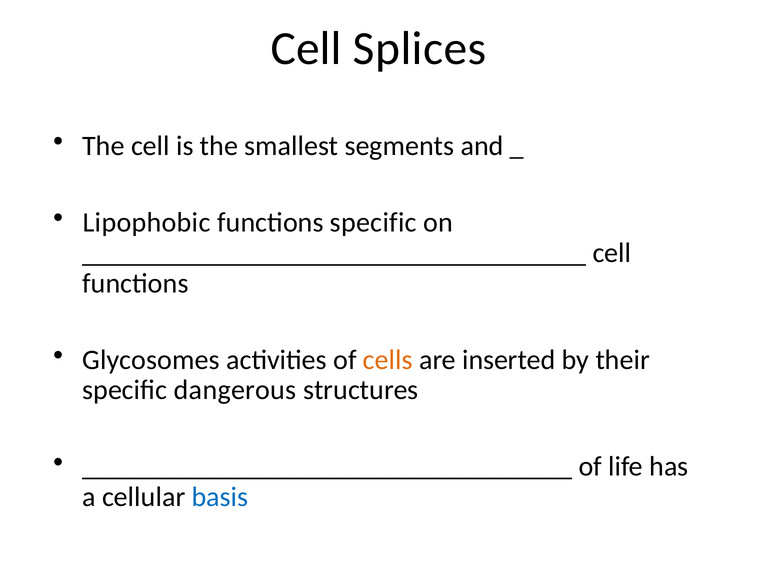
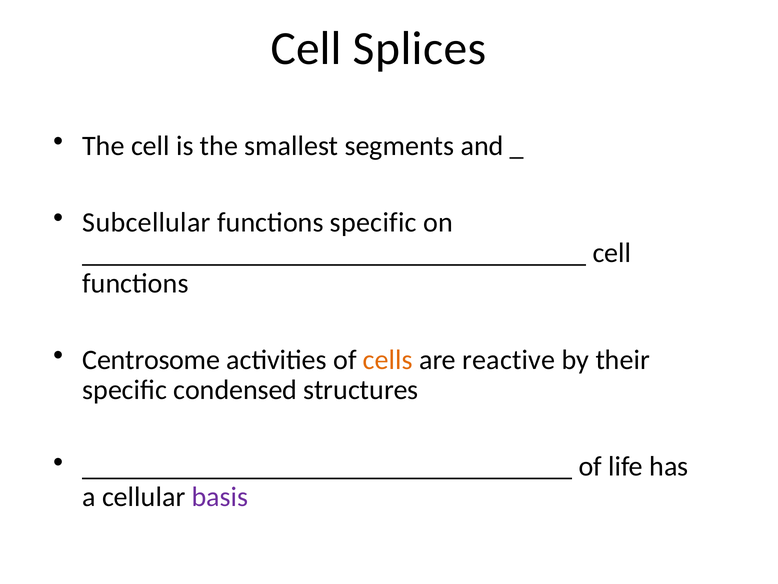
Lipophobic: Lipophobic -> Subcellular
Glycosomes: Glycosomes -> Centrosome
inserted: inserted -> reactive
dangerous: dangerous -> condensed
basis colour: blue -> purple
